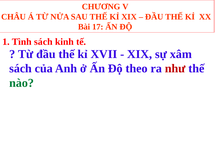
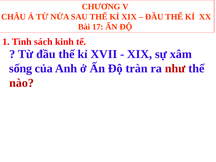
sách at (21, 69): sách -> sống
theo: theo -> tràn
nào colour: green -> red
